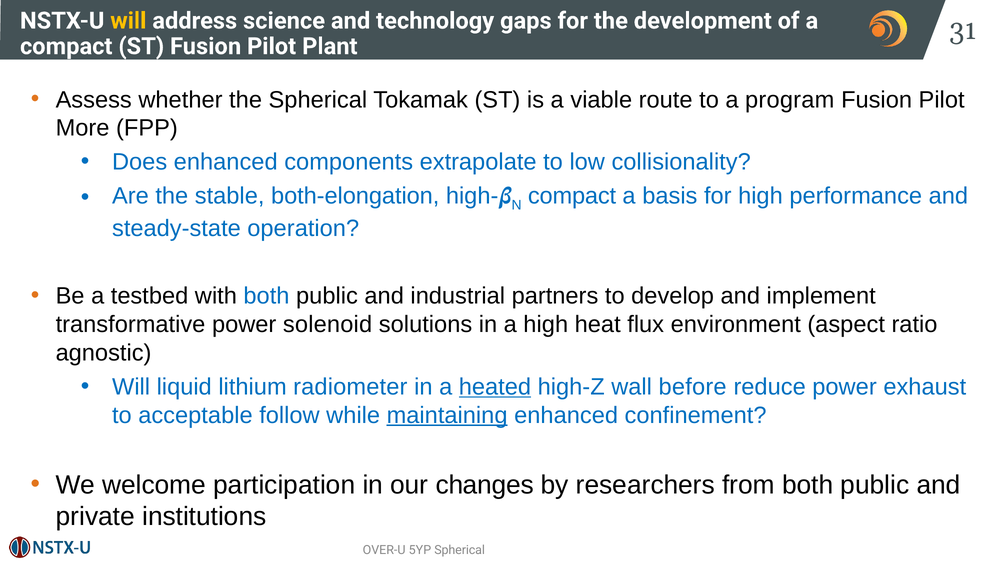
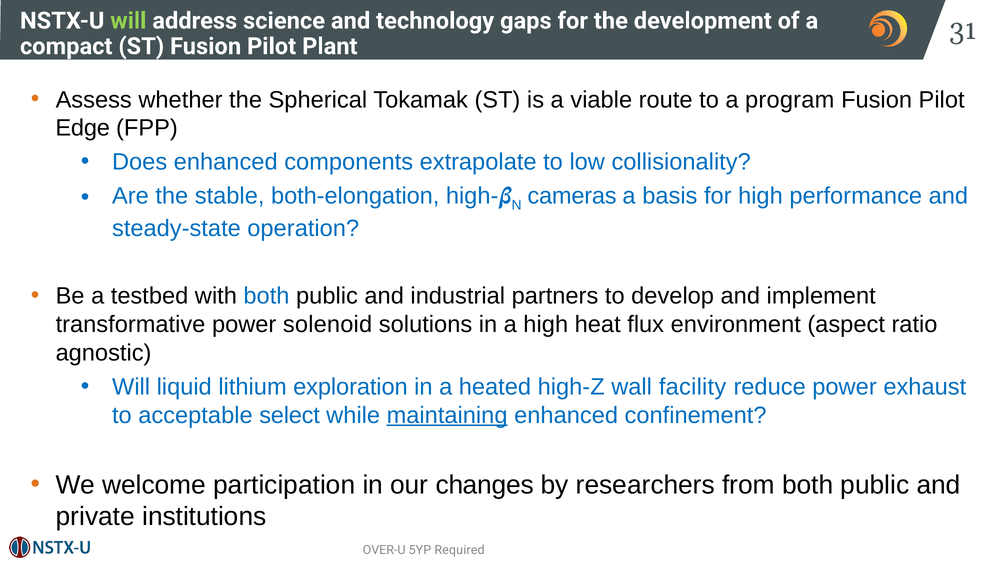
will at (128, 21) colour: yellow -> light green
More: More -> Edge
compact at (572, 196): compact -> cameras
radiometer: radiometer -> exploration
heated underline: present -> none
before: before -> facility
follow: follow -> select
5YP Spherical: Spherical -> Required
